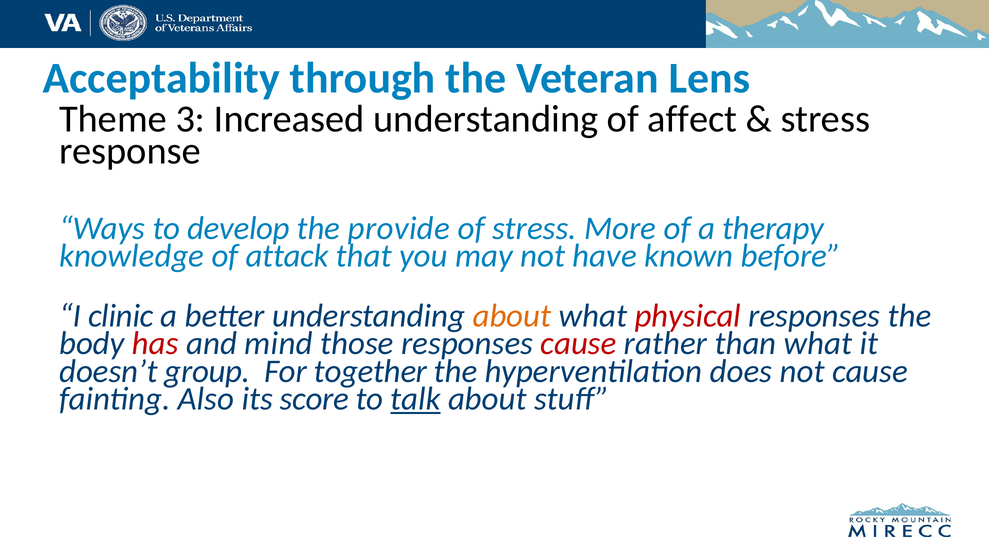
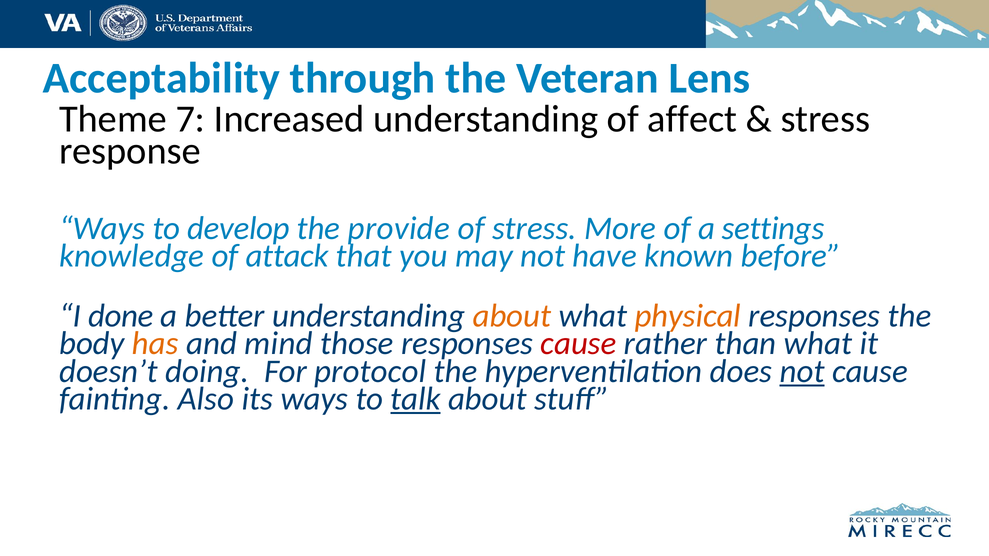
3: 3 -> 7
therapy: therapy -> settings
clinic: clinic -> done
physical colour: red -> orange
has colour: red -> orange
group: group -> doing
together: together -> protocol
not at (802, 371) underline: none -> present
its score: score -> ways
